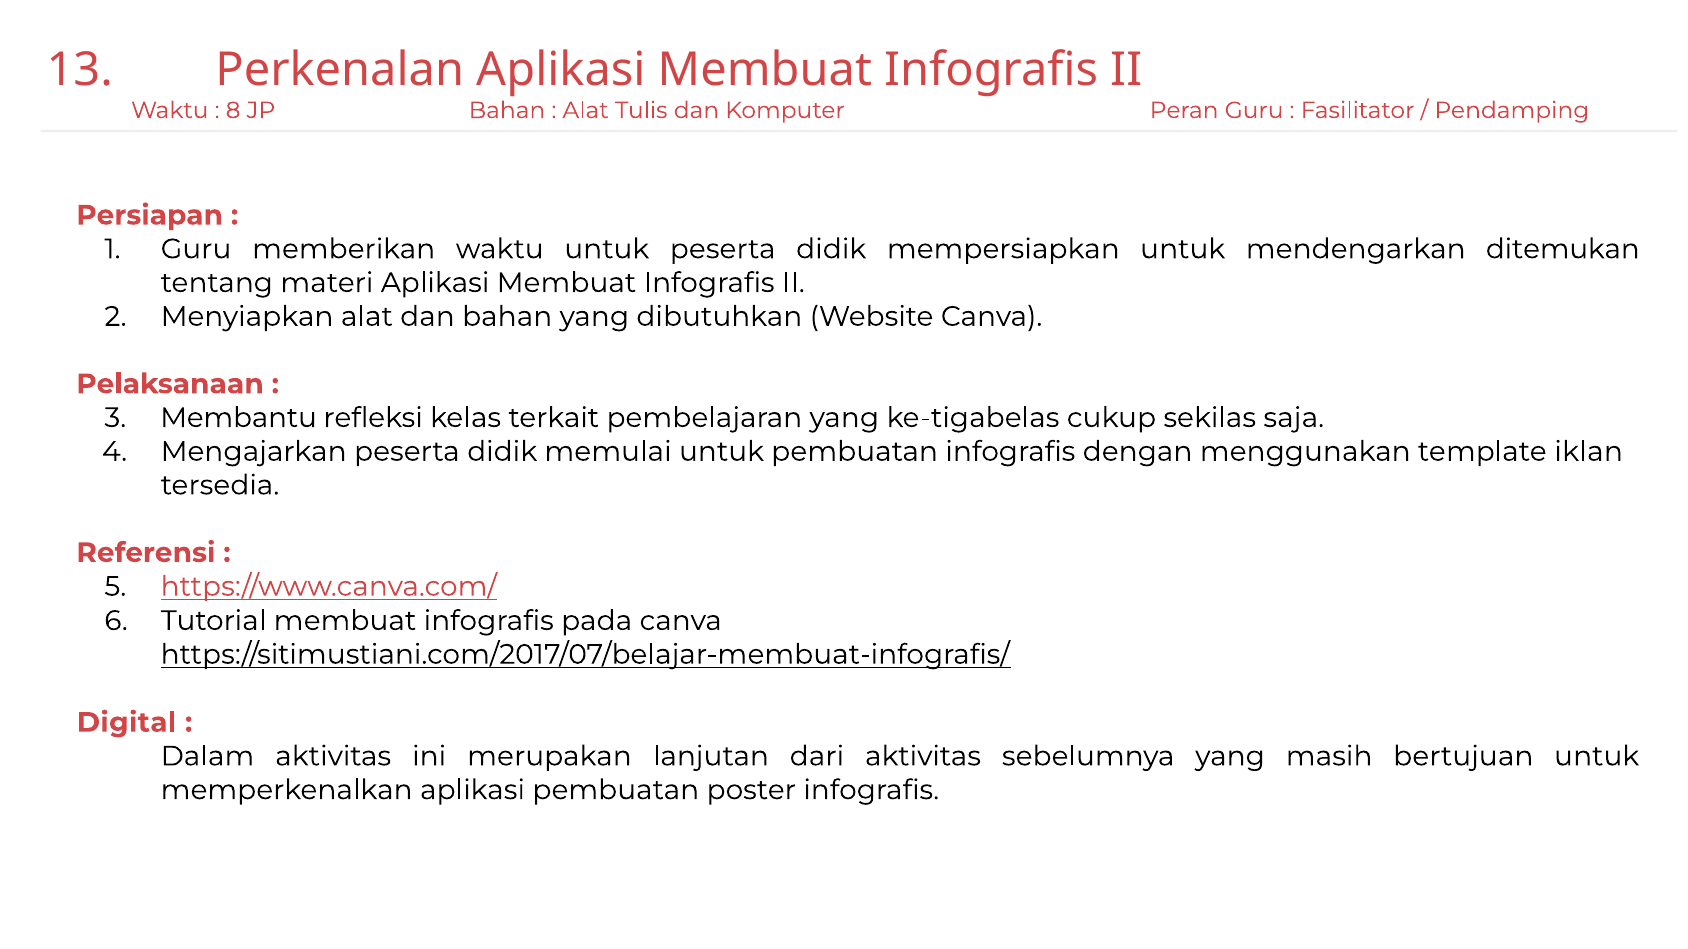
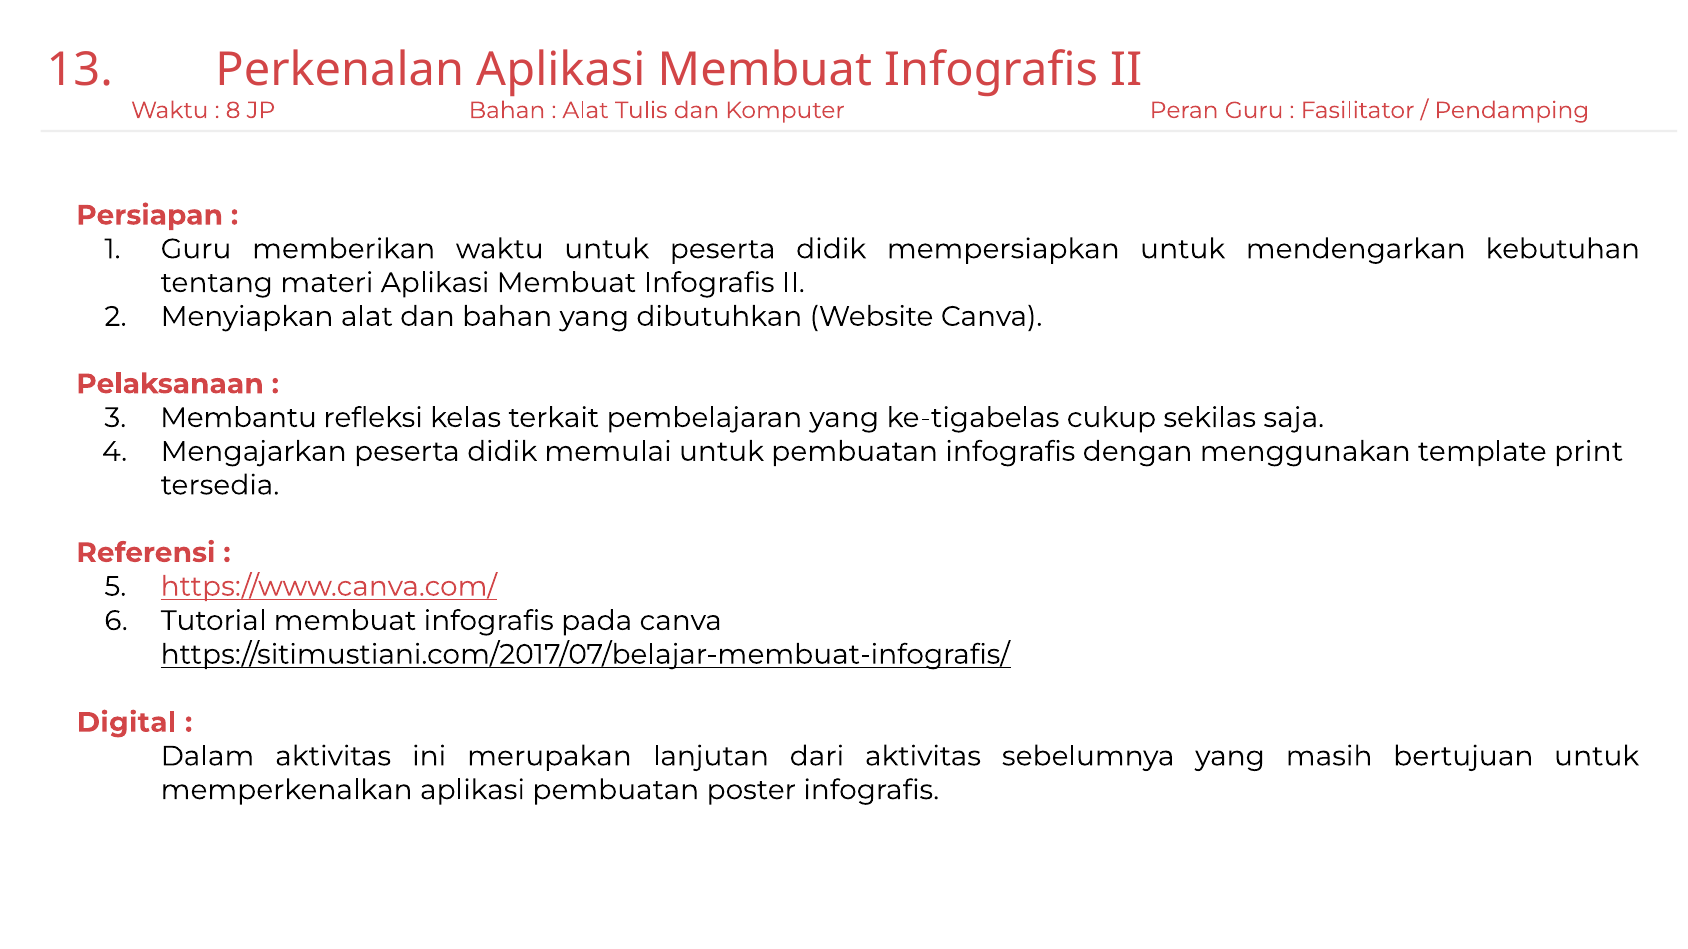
ditemukan: ditemukan -> kebutuhan
iklan: iklan -> print
